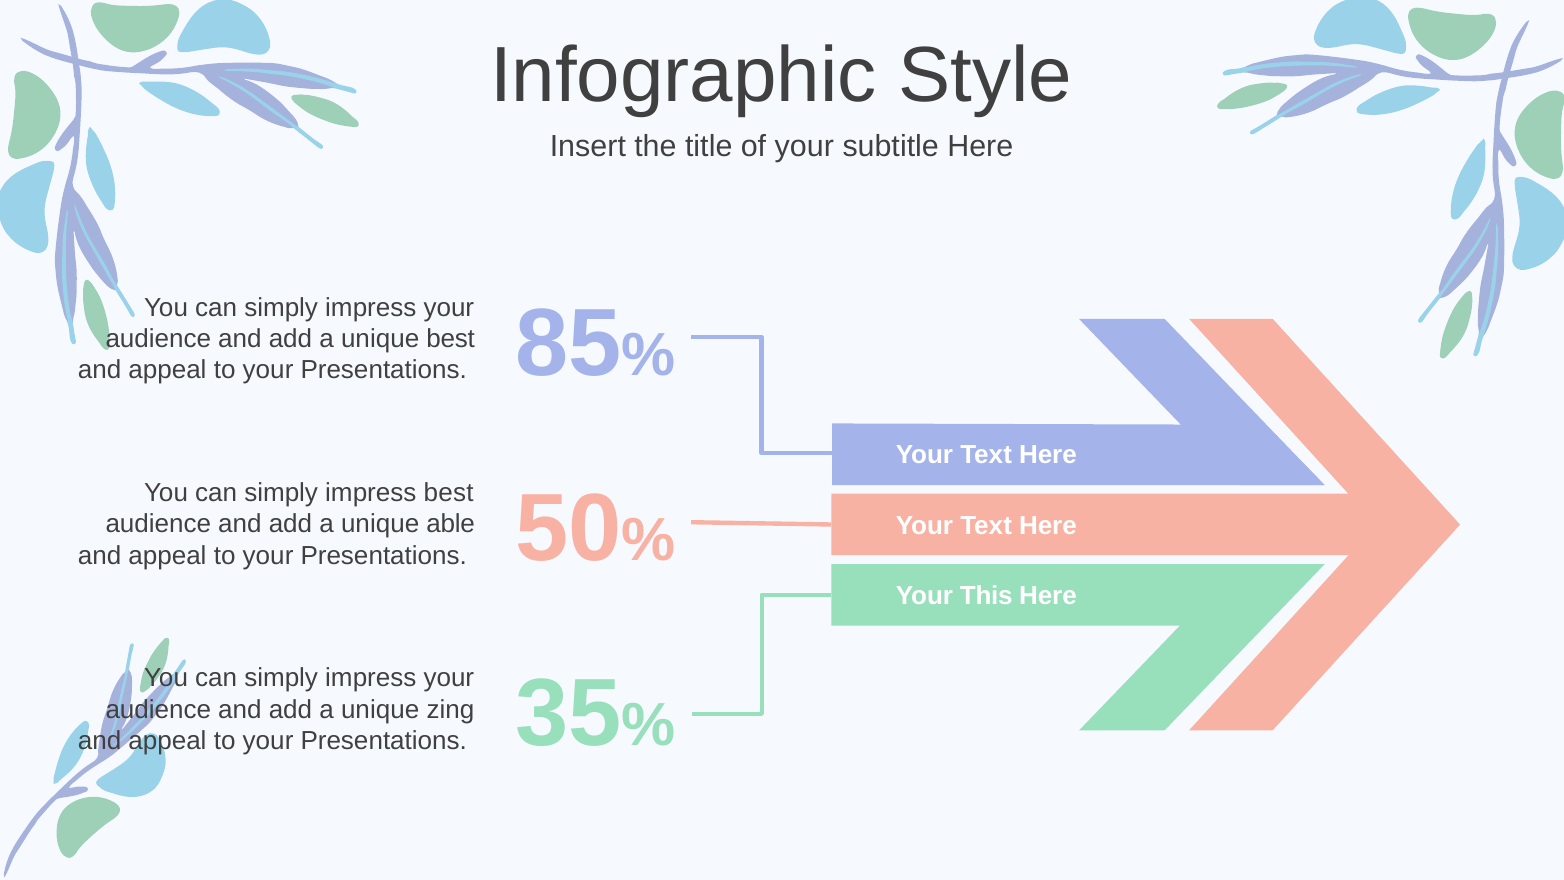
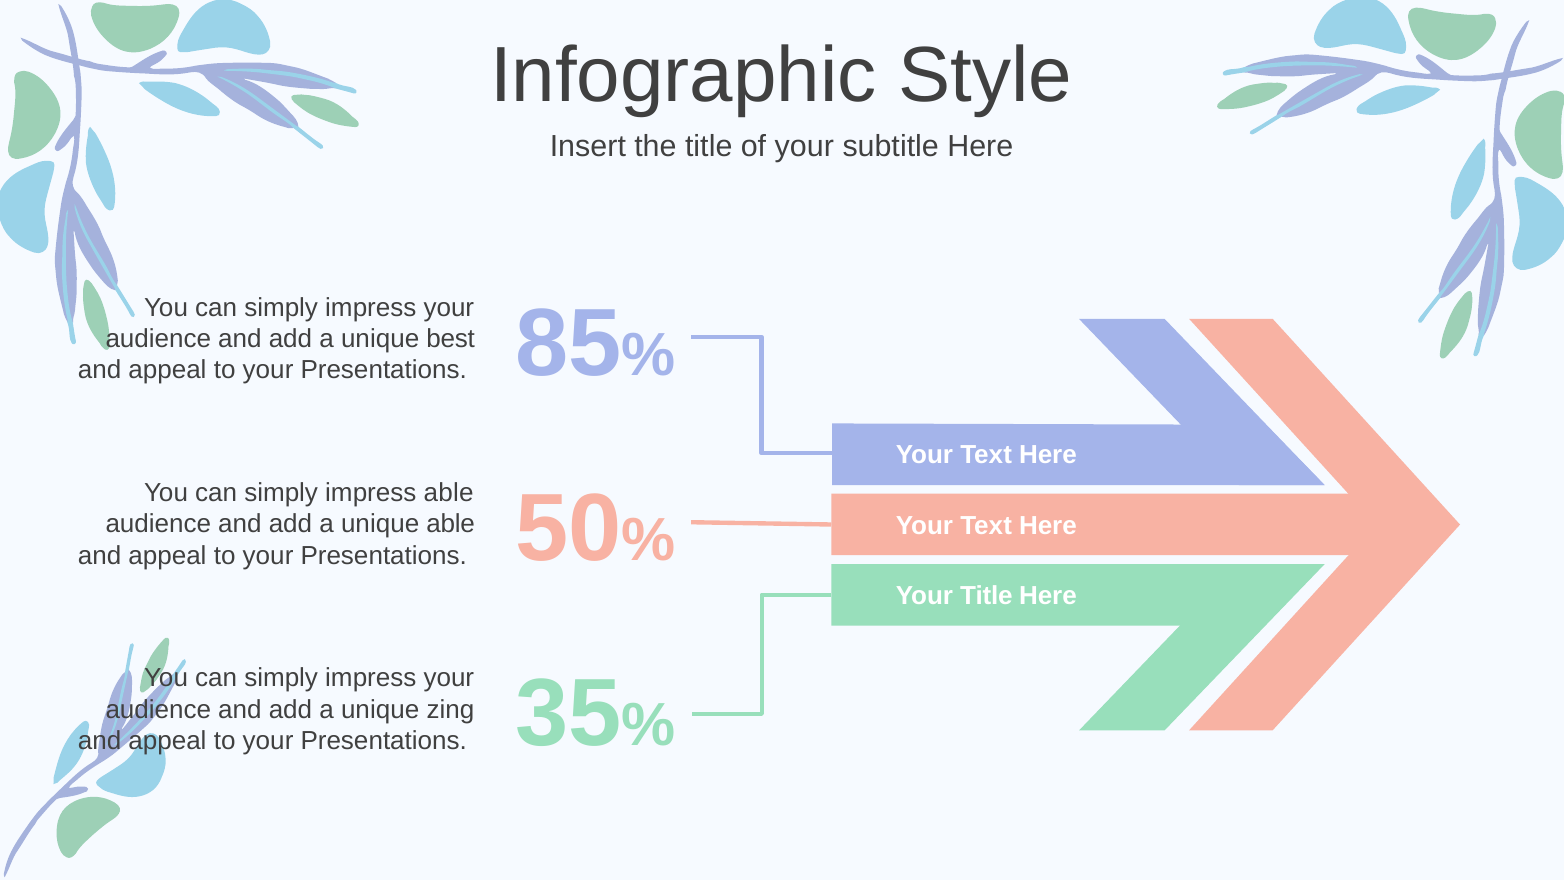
impress best: best -> able
Your This: This -> Title
